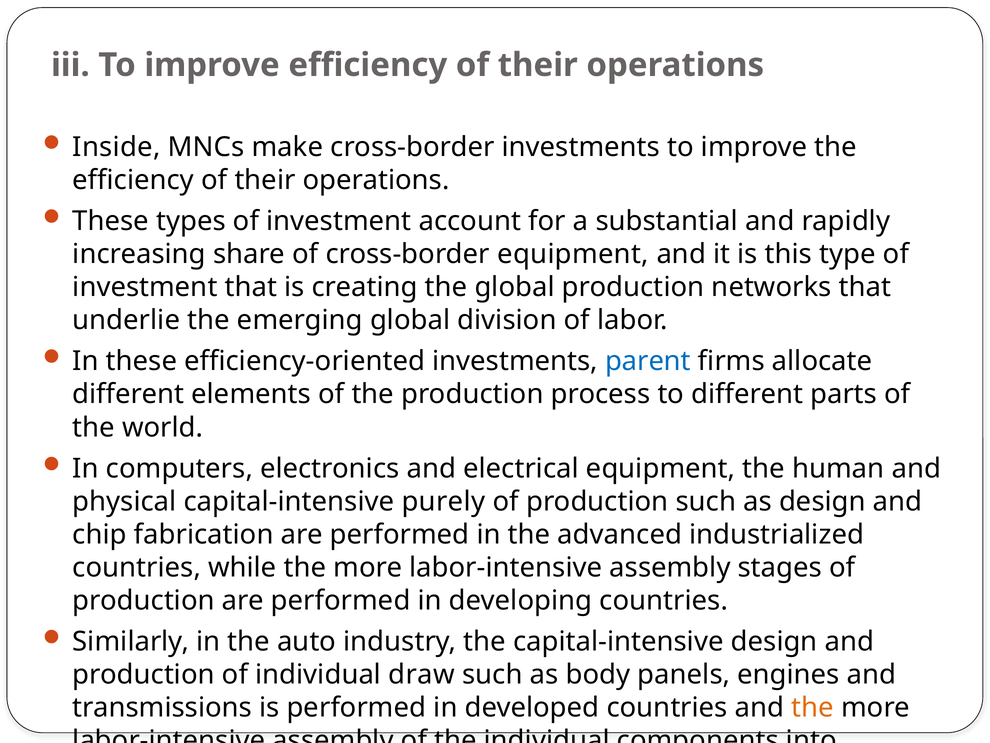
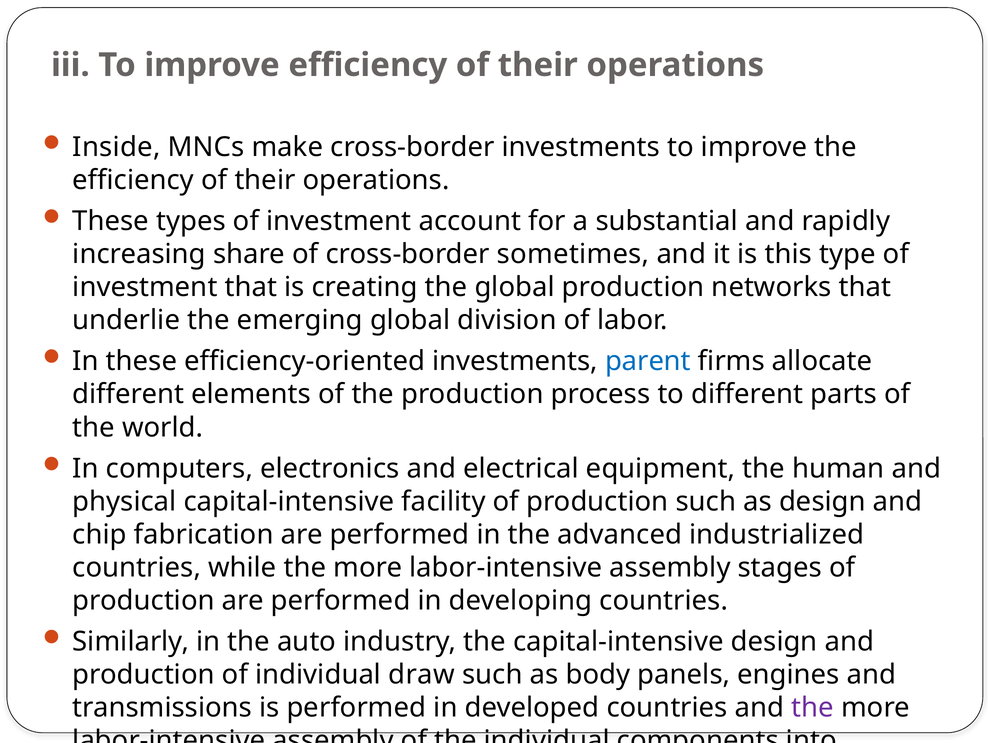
cross-border equipment: equipment -> sometimes
purely: purely -> facility
the at (813, 707) colour: orange -> purple
